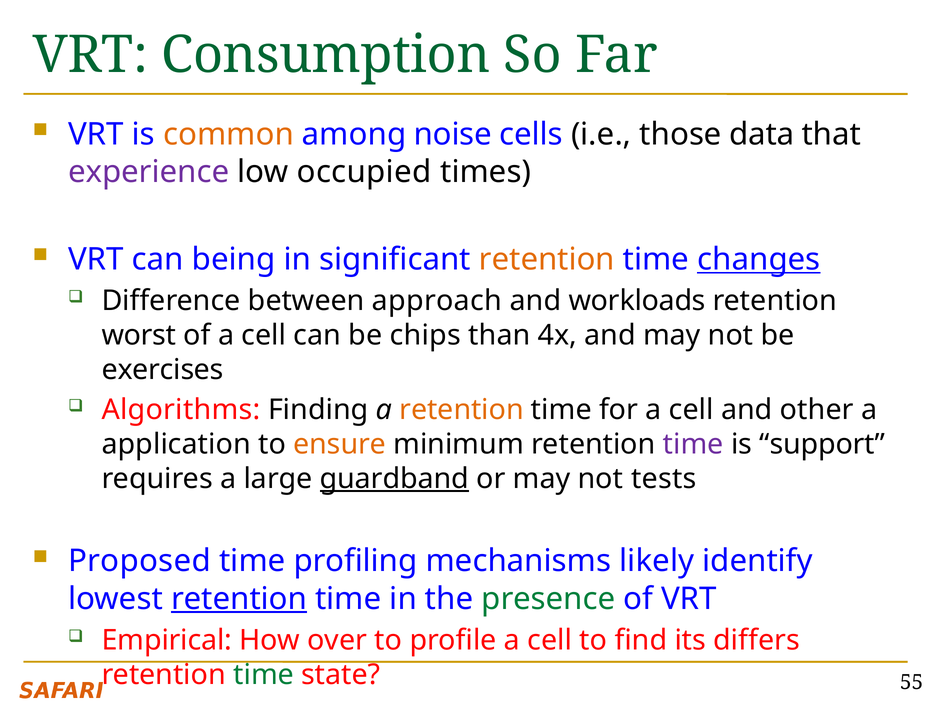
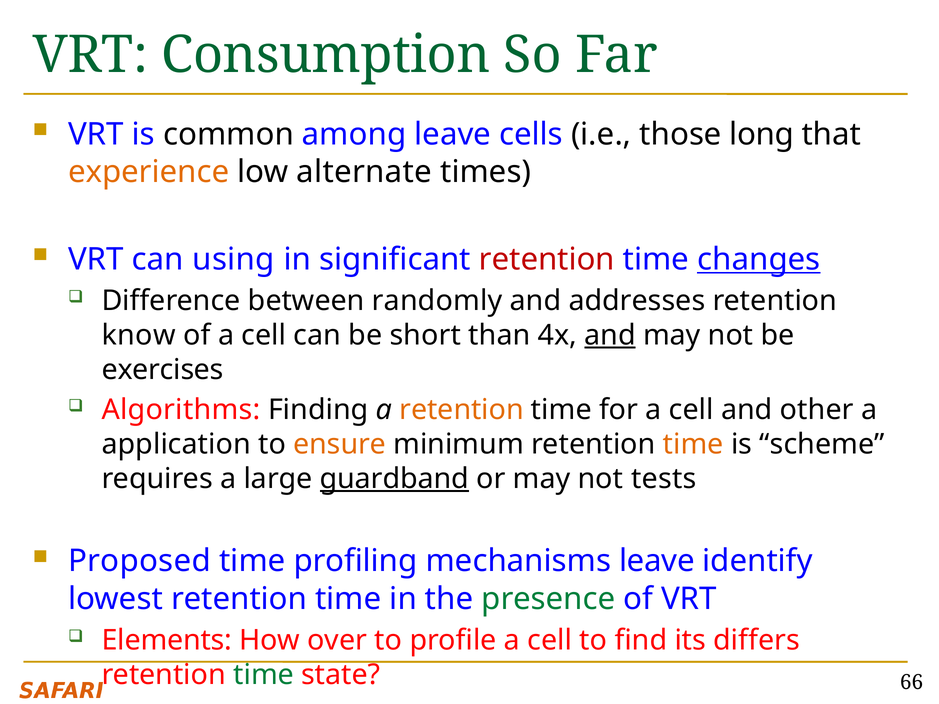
common colour: orange -> black
among noise: noise -> leave
data: data -> long
experience colour: purple -> orange
occupied: occupied -> alternate
being: being -> using
retention at (547, 259) colour: orange -> red
approach: approach -> randomly
workloads: workloads -> addresses
worst: worst -> know
chips: chips -> short
and at (610, 335) underline: none -> present
time at (693, 444) colour: purple -> orange
support: support -> scheme
mechanisms likely: likely -> leave
retention at (239, 599) underline: present -> none
Empirical: Empirical -> Elements
55: 55 -> 66
